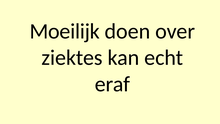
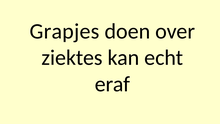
Moeilijk: Moeilijk -> Grapjes
